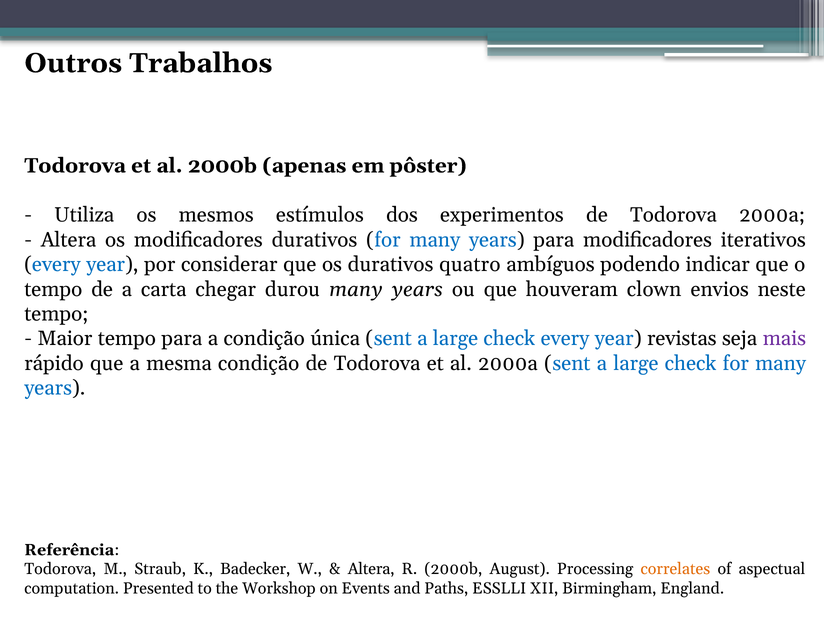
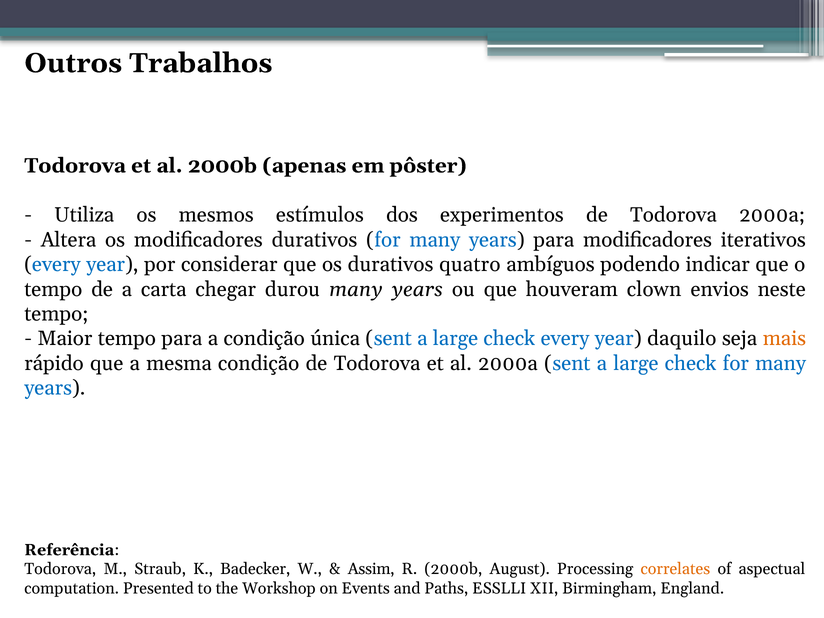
revistas: revistas -> daquilo
mais colour: purple -> orange
Altera at (371, 569): Altera -> Assim
